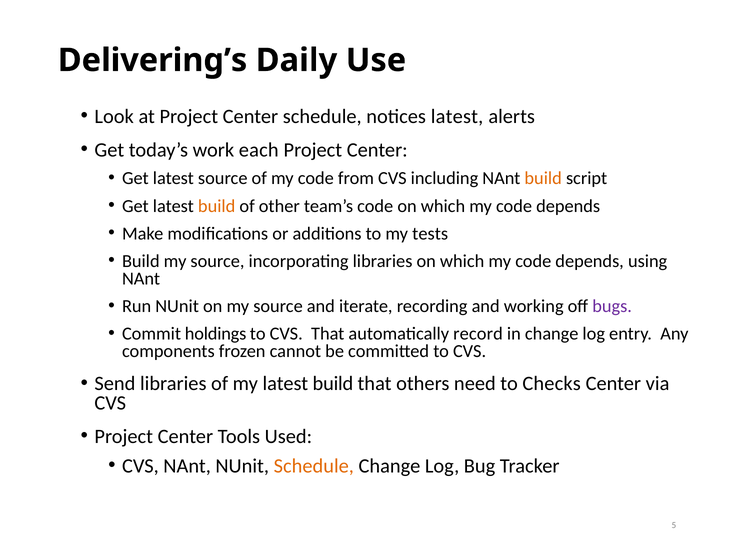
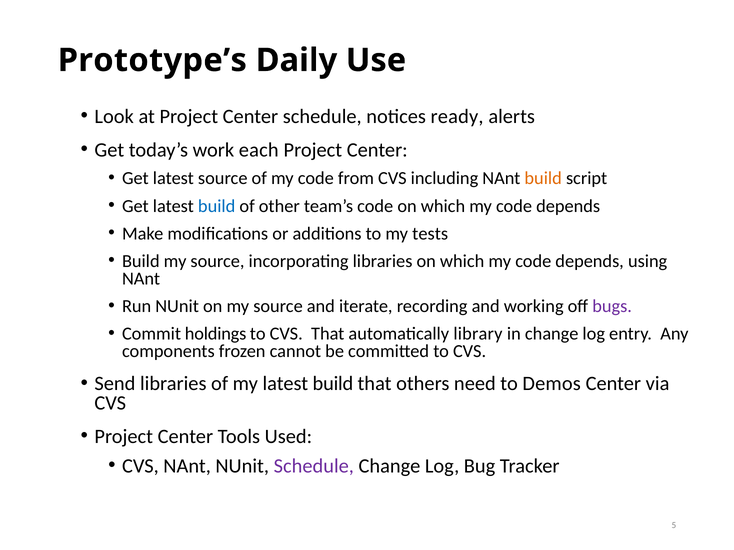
Delivering’s: Delivering’s -> Prototype’s
notices latest: latest -> ready
build at (217, 206) colour: orange -> blue
record: record -> library
Checks: Checks -> Demos
Schedule at (314, 466) colour: orange -> purple
